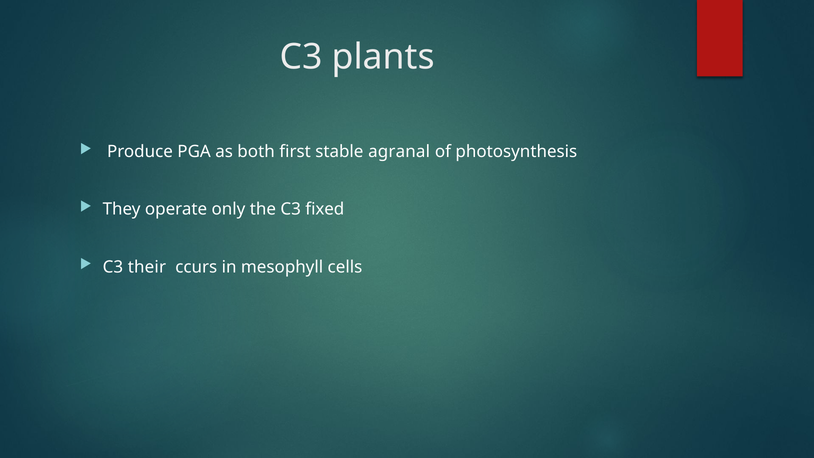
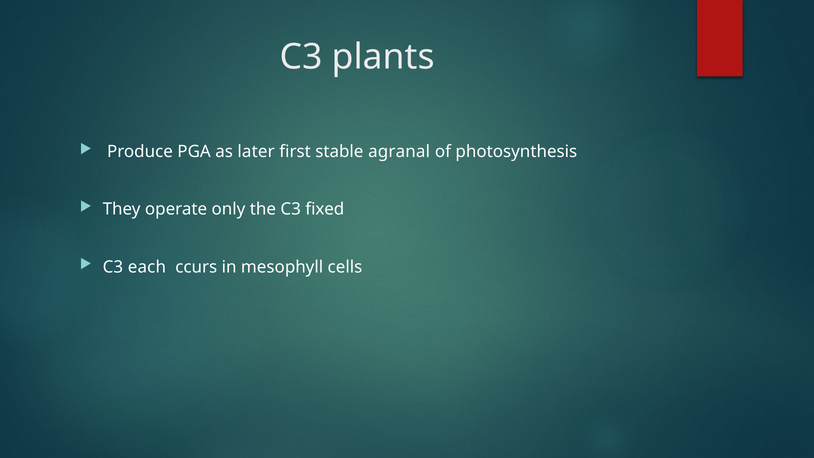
both: both -> later
their: their -> each
